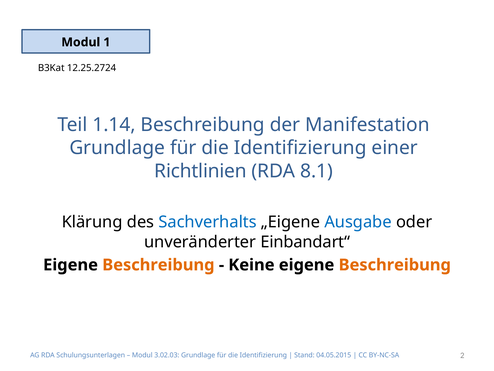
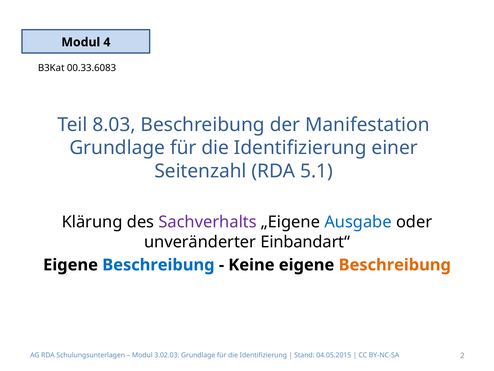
1: 1 -> 4
12.25.2724: 12.25.2724 -> 00.33.6083
1.14: 1.14 -> 8.03
Richtlinien: Richtlinien -> Seitenzahl
8.1: 8.1 -> 5.1
Sachverhalts colour: blue -> purple
Beschreibung at (158, 265) colour: orange -> blue
